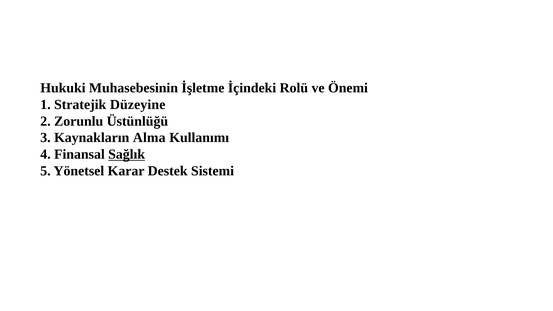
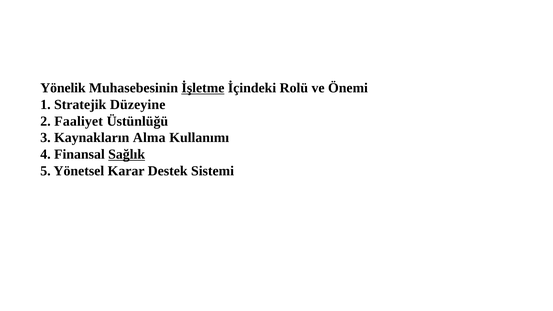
Hukuki: Hukuki -> Yönelik
İşletme underline: none -> present
Zorunlu: Zorunlu -> Faaliyet
